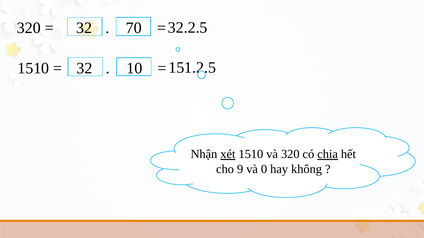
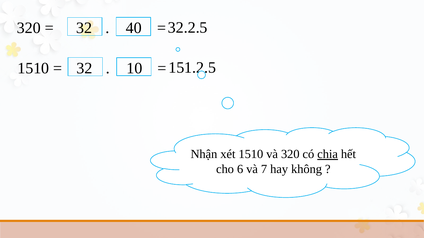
70: 70 -> 40
xét underline: present -> none
9: 9 -> 6
0: 0 -> 7
